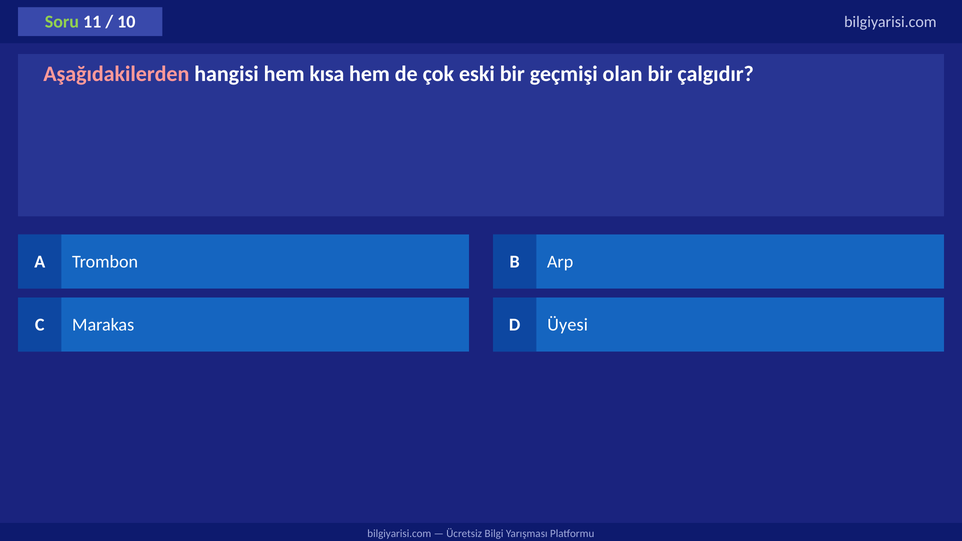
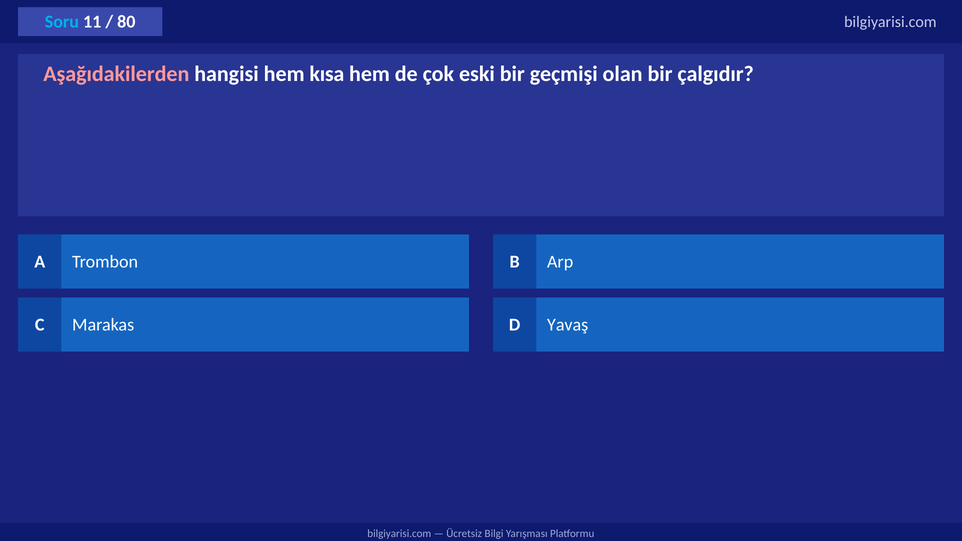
Soru colour: light green -> light blue
10: 10 -> 80
Üyesi: Üyesi -> Yavaş
